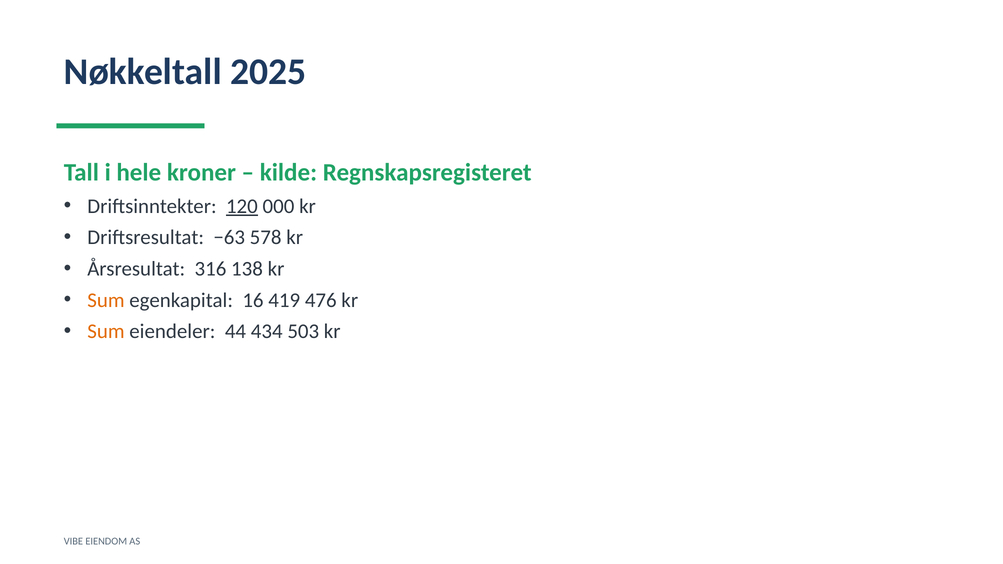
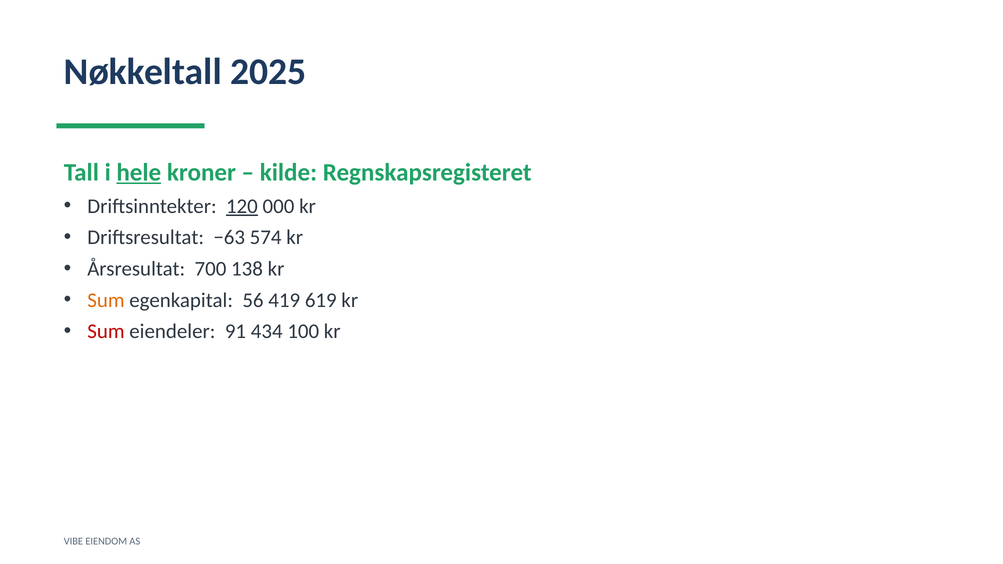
hele underline: none -> present
578: 578 -> 574
316: 316 -> 700
16: 16 -> 56
476: 476 -> 619
Sum at (106, 332) colour: orange -> red
44: 44 -> 91
503: 503 -> 100
